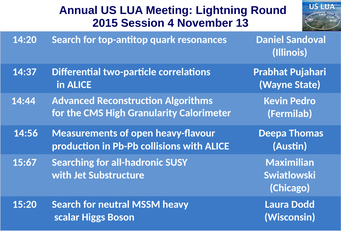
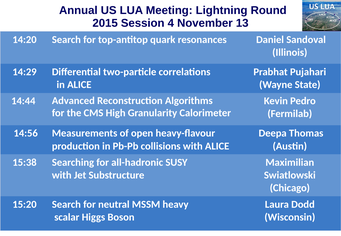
14:37: 14:37 -> 14:29
15:67: 15:67 -> 15:38
